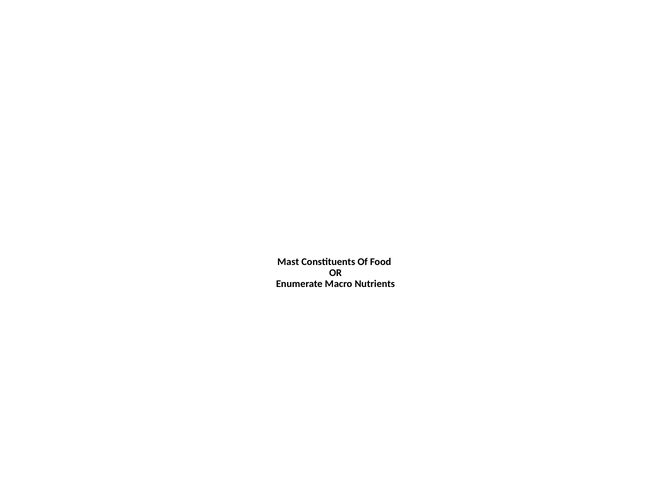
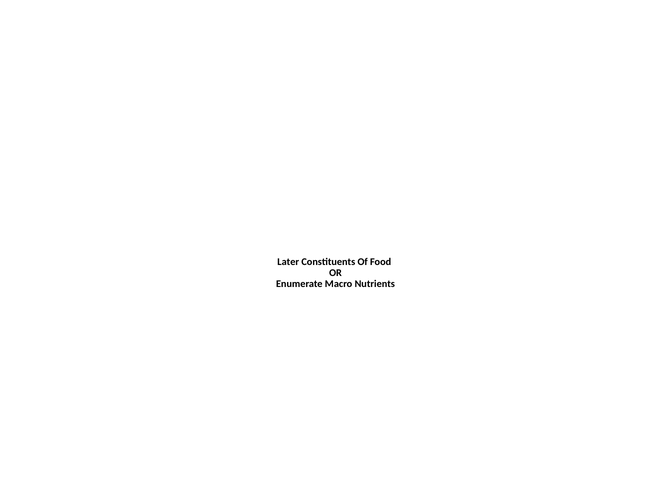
Mast: Mast -> Later
